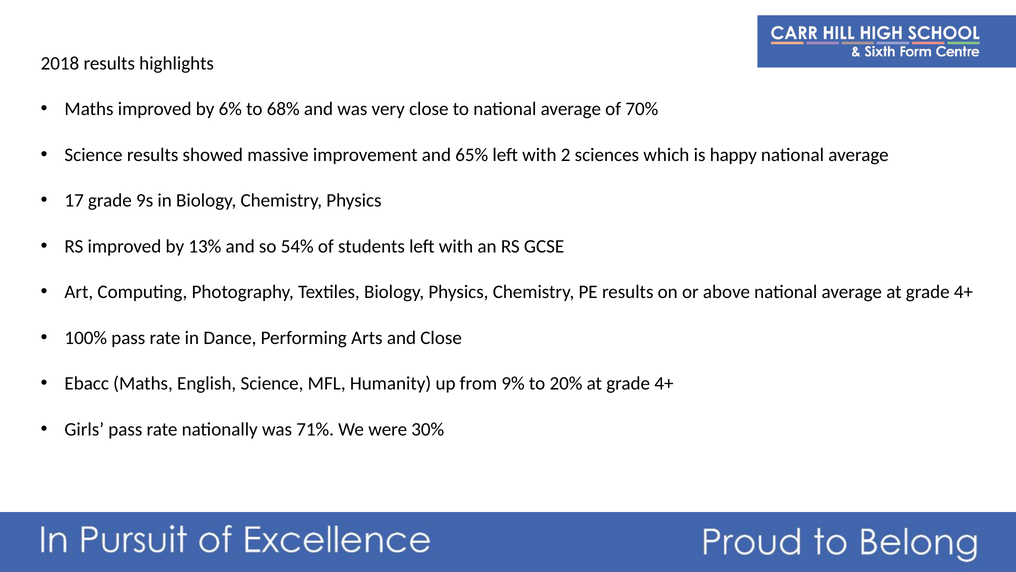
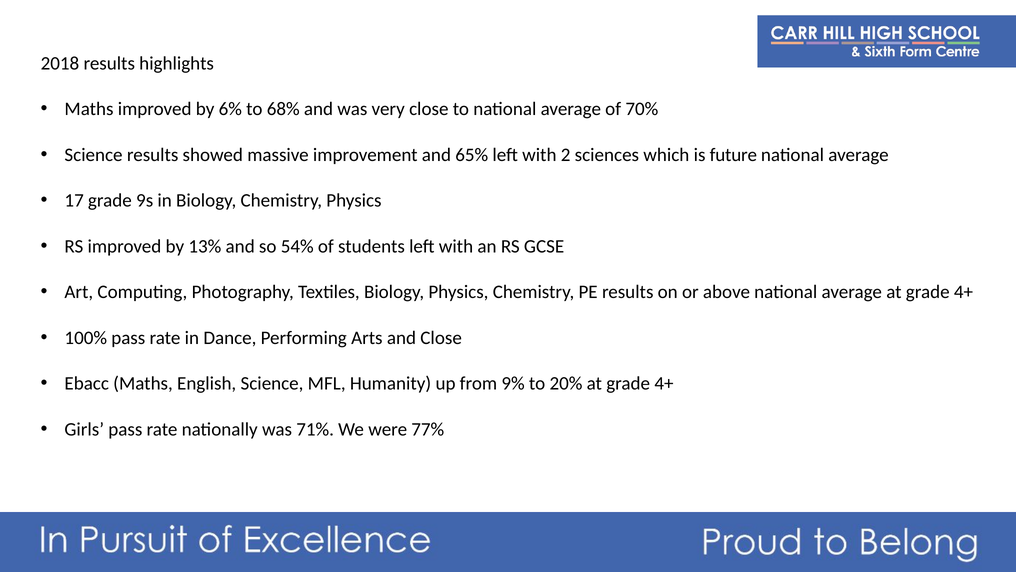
happy: happy -> future
30%: 30% -> 77%
